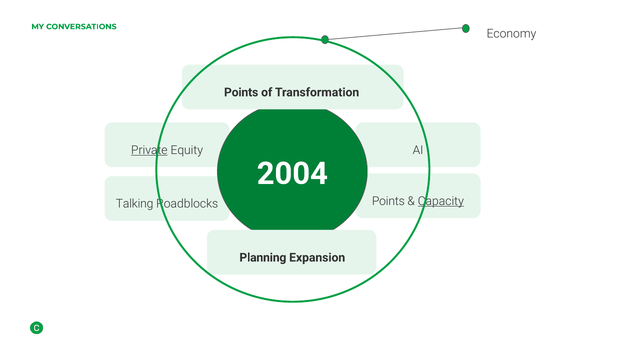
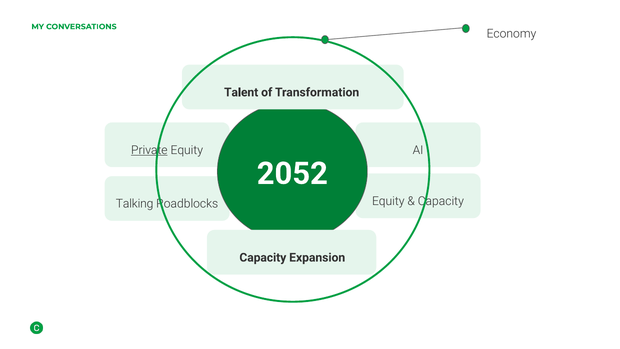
Points at (241, 92): Points -> Talent
2004: 2004 -> 2052
Points at (388, 201): Points -> Equity
Capacity at (441, 201) underline: present -> none
Planning at (263, 257): Planning -> Capacity
